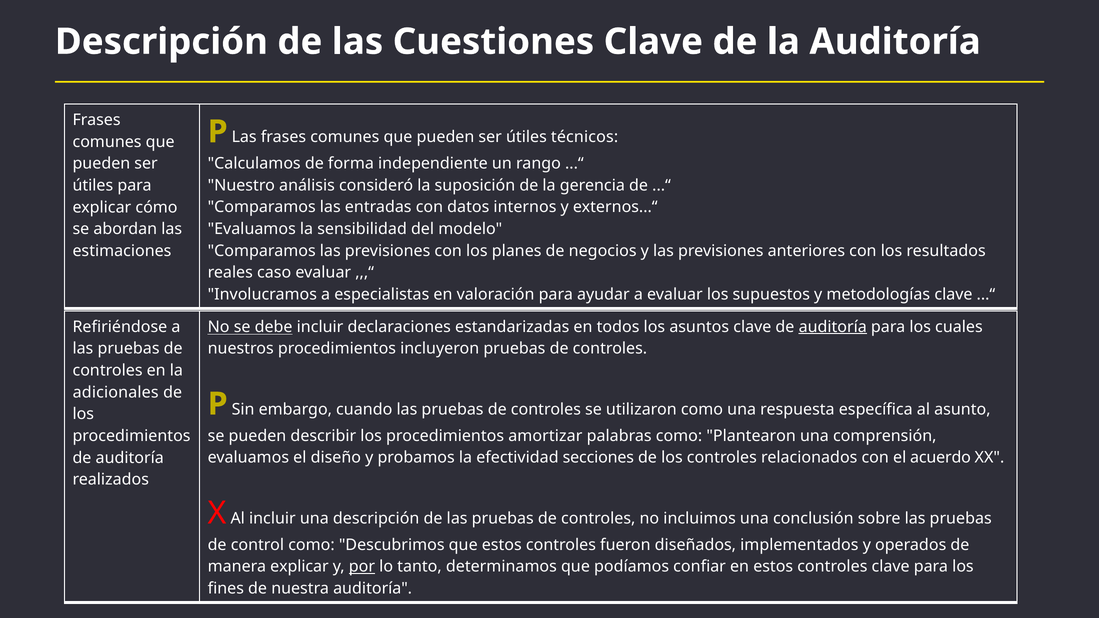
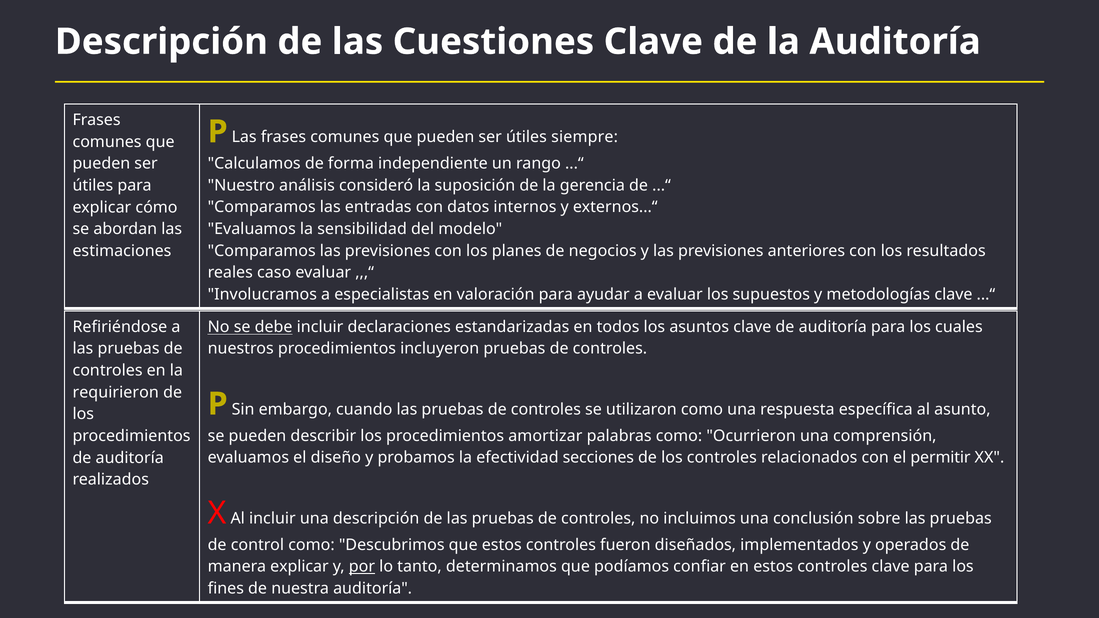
técnicos: técnicos -> siempre
auditoría at (833, 327) underline: present -> none
adicionales: adicionales -> requirieron
Plantearon: Plantearon -> Ocurrieron
acuerdo: acuerdo -> permitir
